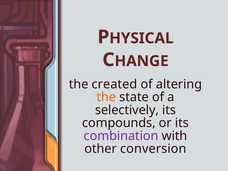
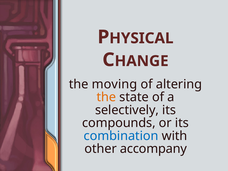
created: created -> moving
combination colour: purple -> blue
conversion: conversion -> accompany
